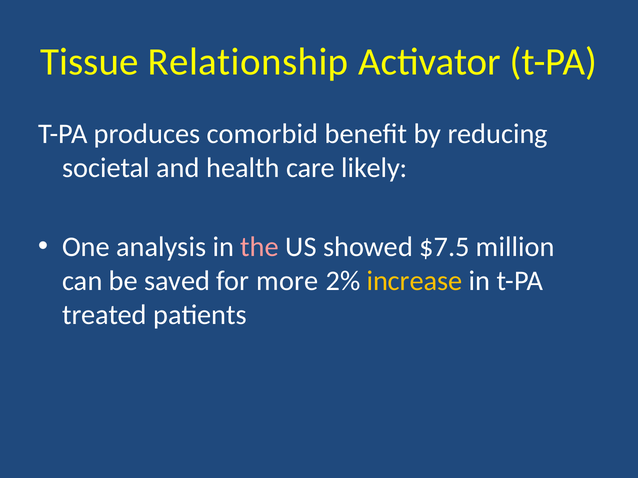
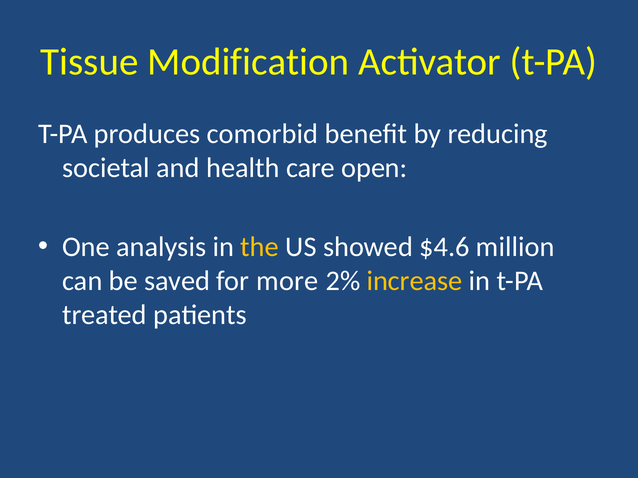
Relationship: Relationship -> Modification
likely: likely -> open
the colour: pink -> yellow
$7.5: $7.5 -> $4.6
